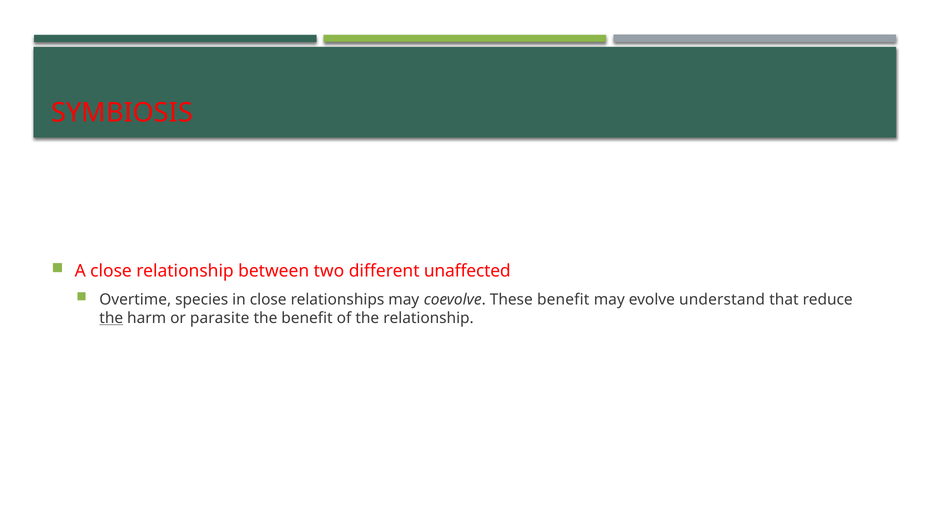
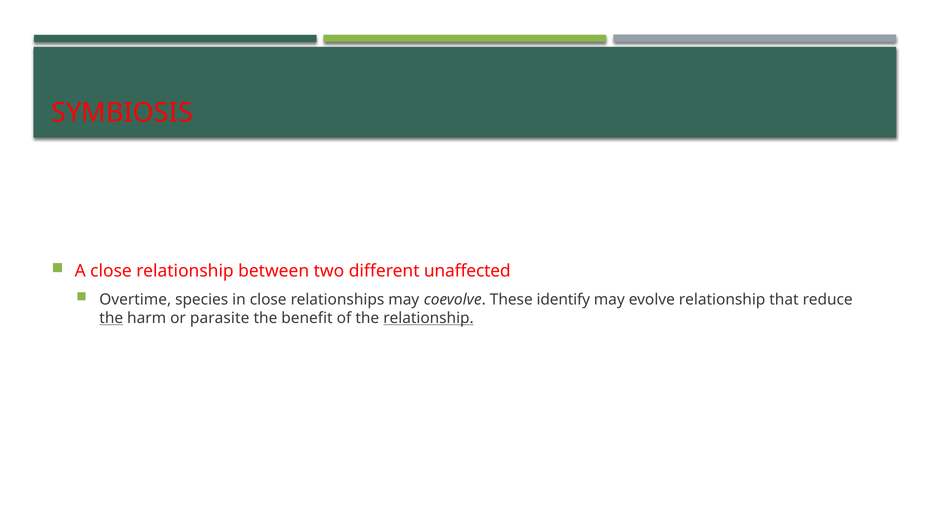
These benefit: benefit -> identify
evolve understand: understand -> relationship
relationship at (428, 318) underline: none -> present
